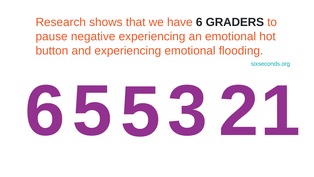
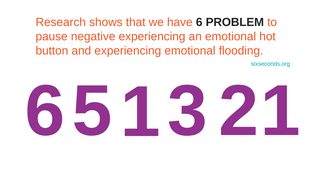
GRADERS: GRADERS -> PROBLEM
5: 5 -> 1
